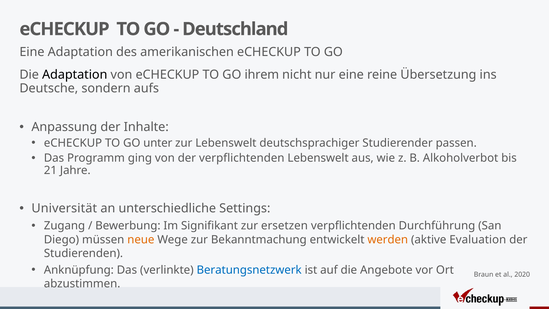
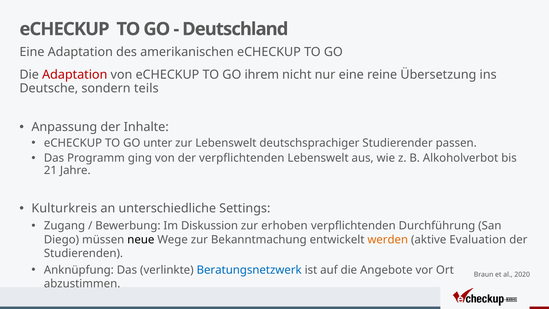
Adaptation at (75, 75) colour: black -> red
aufs: aufs -> teils
Universität: Universität -> Kulturkreis
Signifikant: Signifikant -> Diskussion
ersetzen: ersetzen -> erhoben
neue colour: orange -> black
